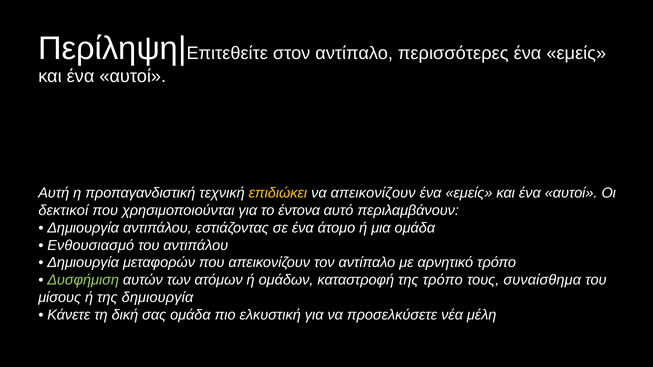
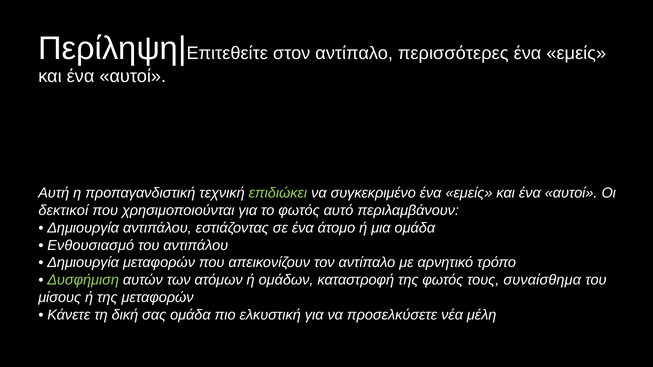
επιδιώκει colour: yellow -> light green
να απεικονίζουν: απεικονίζουν -> συγκεκριμένο
το έντονα: έντονα -> φωτός
της τρόπο: τρόπο -> φωτός
της δημιουργία: δημιουργία -> μεταφορών
